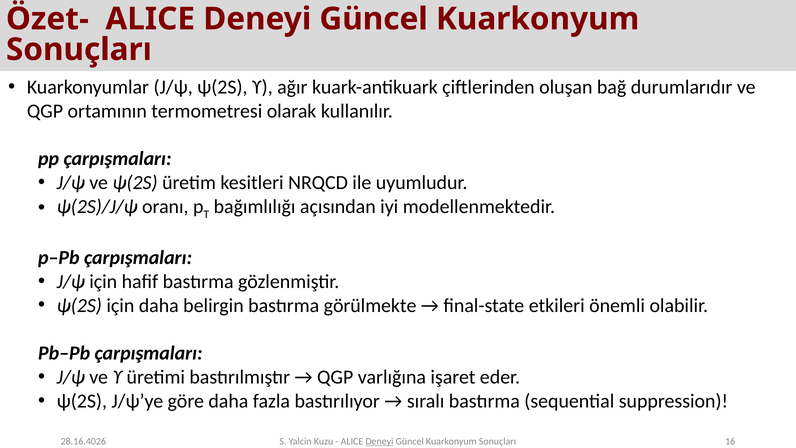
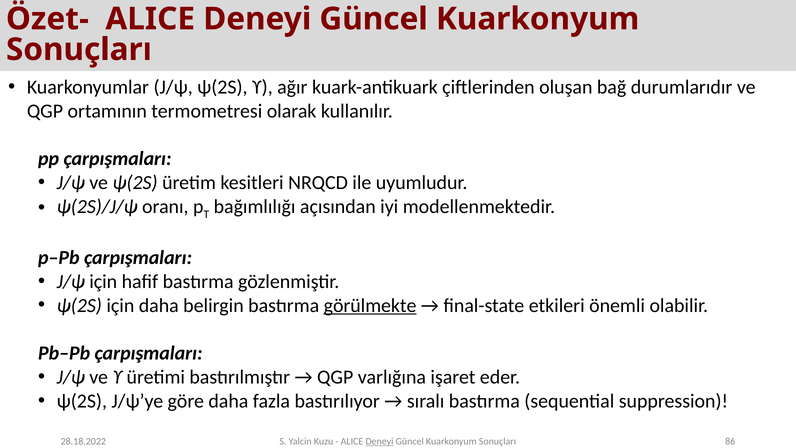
görülmekte underline: none -> present
28.16.4026: 28.16.4026 -> 28.18.2022
16: 16 -> 86
